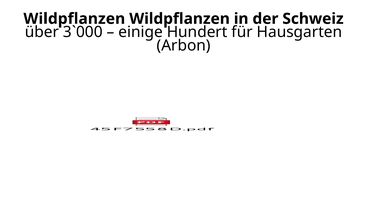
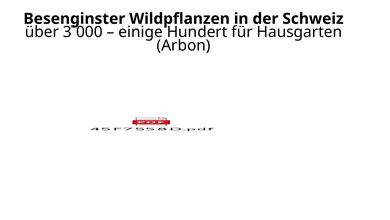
Wildpflanzen at (74, 19): Wildpflanzen -> Besenginster
